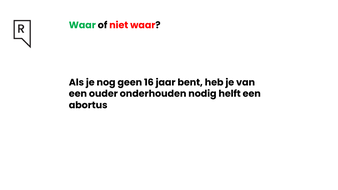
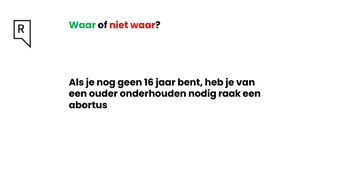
helft: helft -> raak
